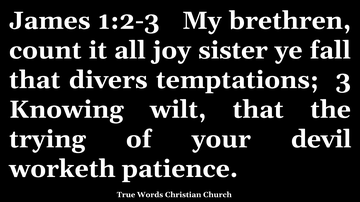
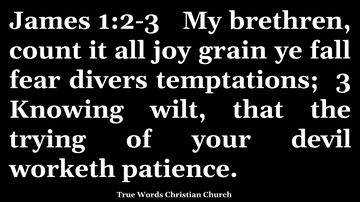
sister: sister -> grain
that at (35, 80): that -> fear
